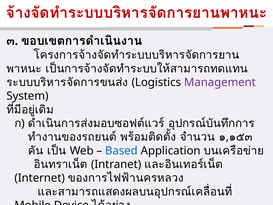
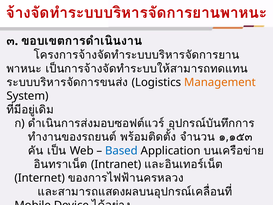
Management colour: purple -> orange
